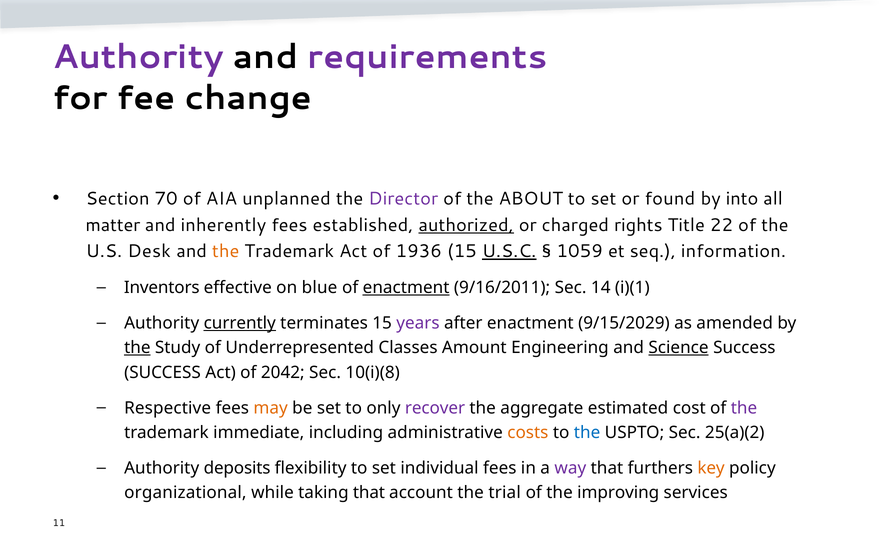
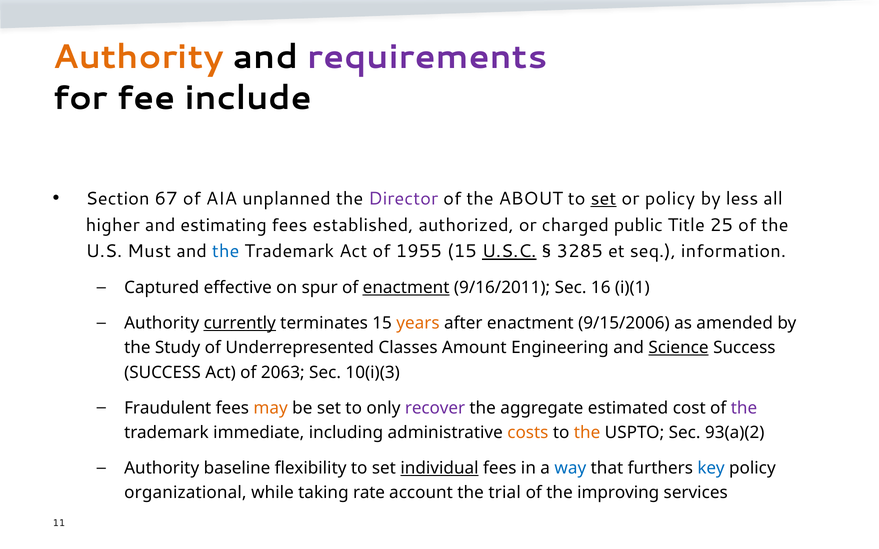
Authority at (138, 57) colour: purple -> orange
change: change -> include
70: 70 -> 67
set at (603, 199) underline: none -> present
or found: found -> policy
into: into -> less
matter: matter -> higher
inherently: inherently -> estimating
authorized underline: present -> none
rights: rights -> public
22: 22 -> 25
Desk: Desk -> Must
the at (226, 252) colour: orange -> blue
1936: 1936 -> 1955
1059: 1059 -> 3285
Inventors: Inventors -> Captured
blue: blue -> spur
14: 14 -> 16
years colour: purple -> orange
9/15/2029: 9/15/2029 -> 9/15/2006
the at (137, 348) underline: present -> none
2042: 2042 -> 2063
10(i)(8: 10(i)(8 -> 10(i)(3
Respective: Respective -> Fraudulent
the at (587, 433) colour: blue -> orange
25(a)(2: 25(a)(2 -> 93(a)(2
deposits: deposits -> baseline
individual underline: none -> present
way colour: purple -> blue
key colour: orange -> blue
taking that: that -> rate
